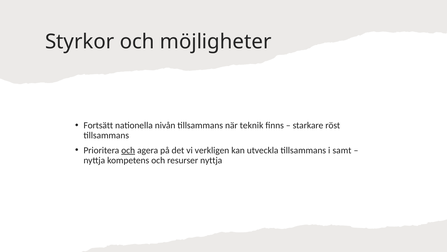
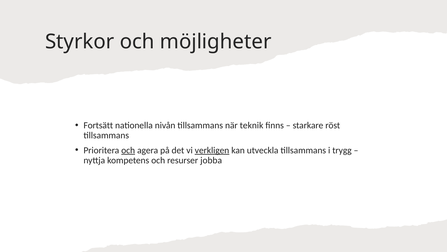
verkligen underline: none -> present
samt: samt -> trygg
resurser nyttja: nyttja -> jobba
